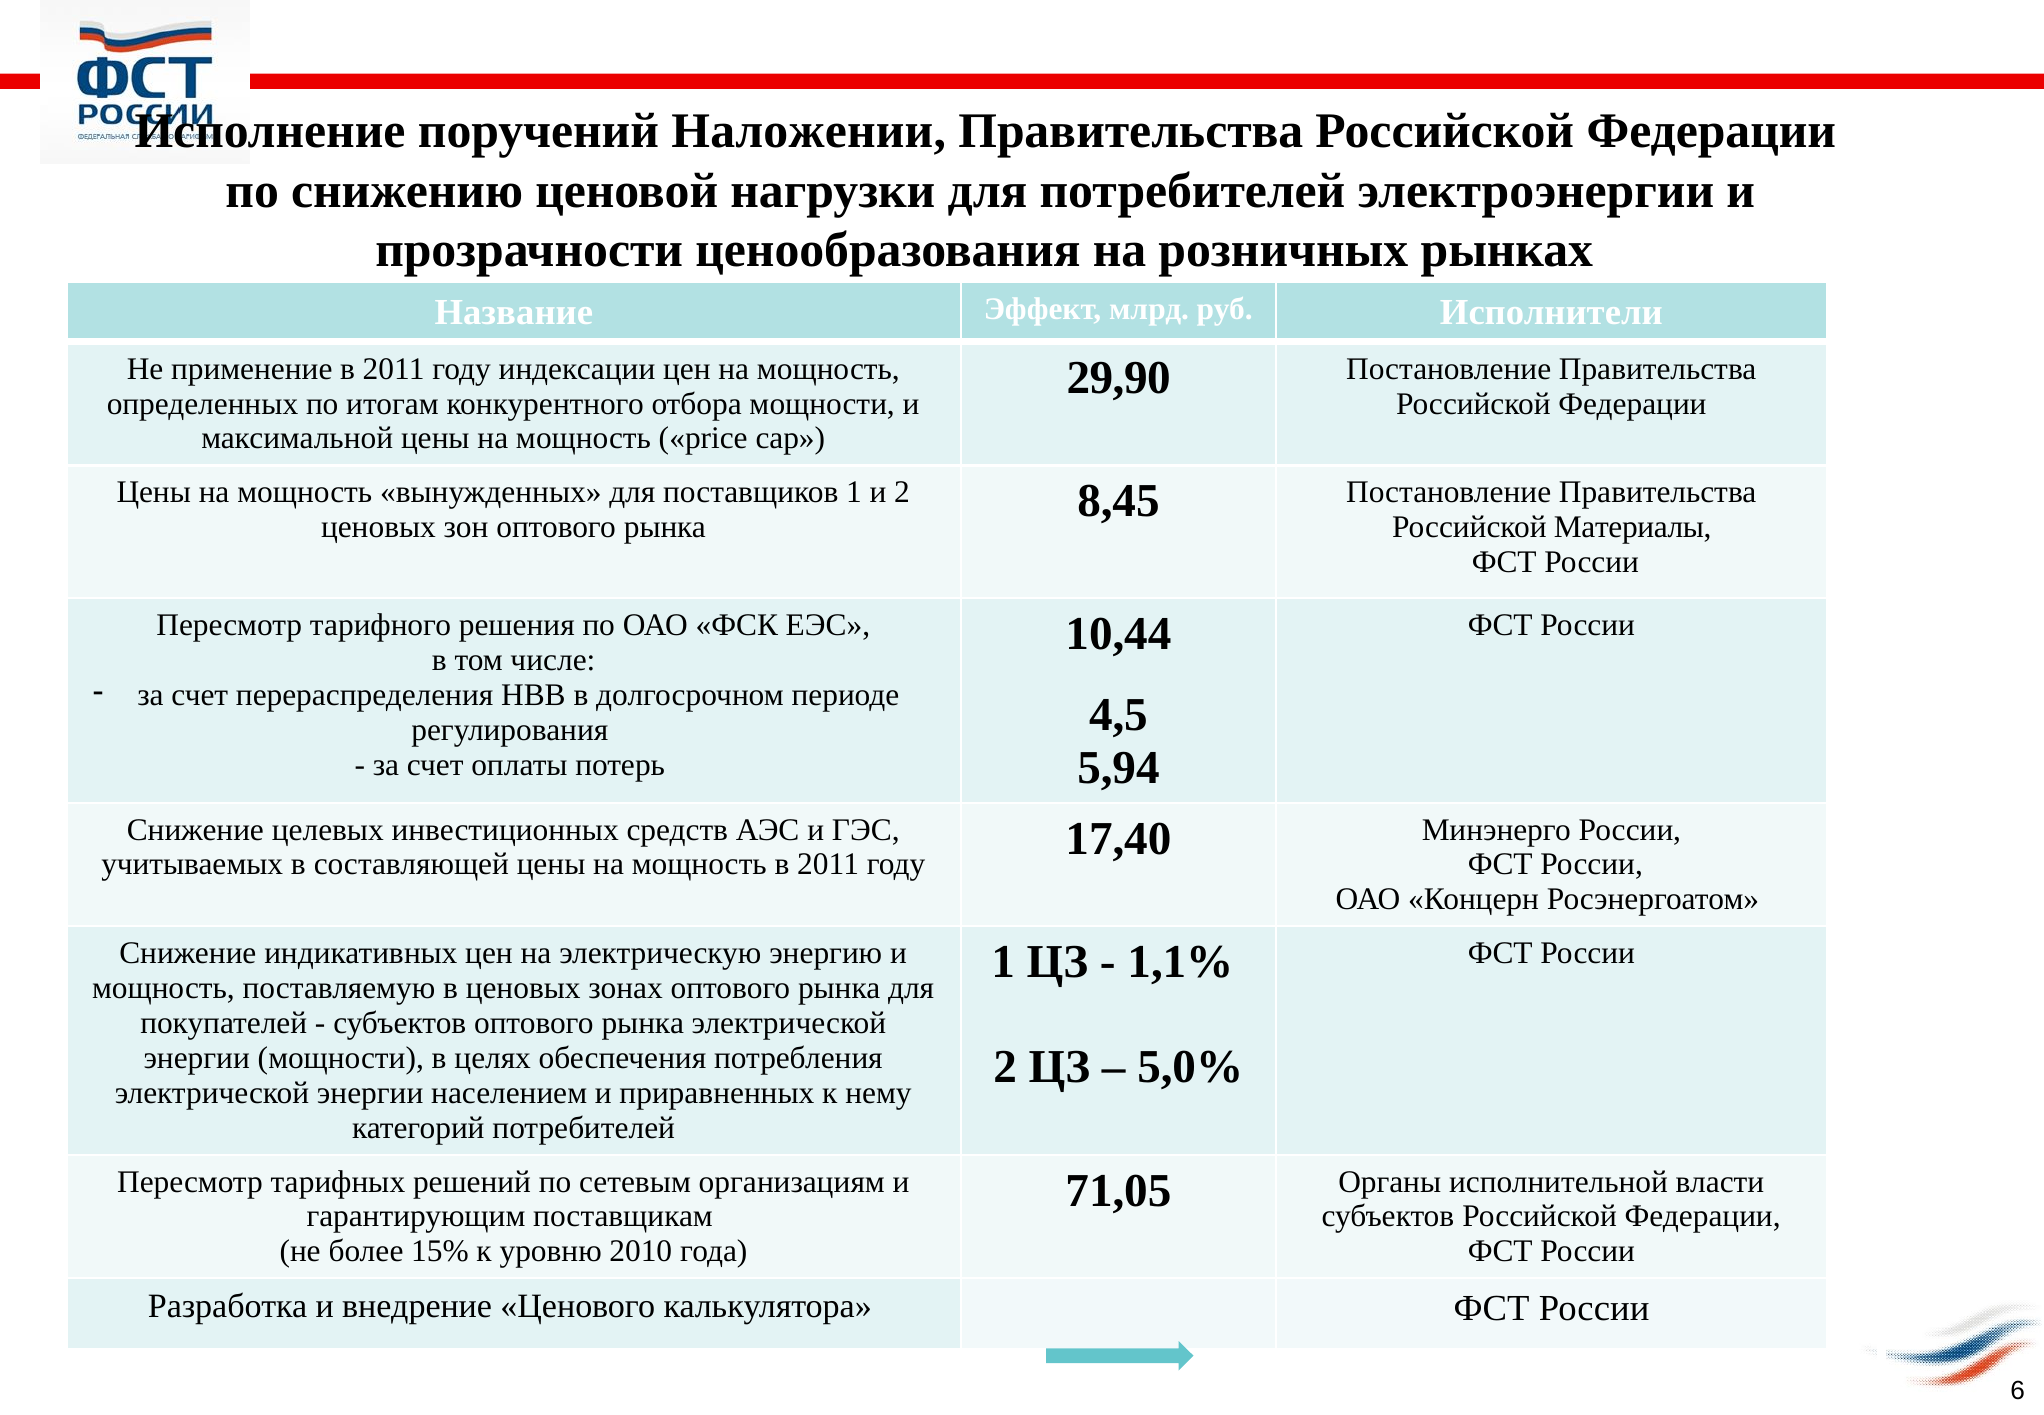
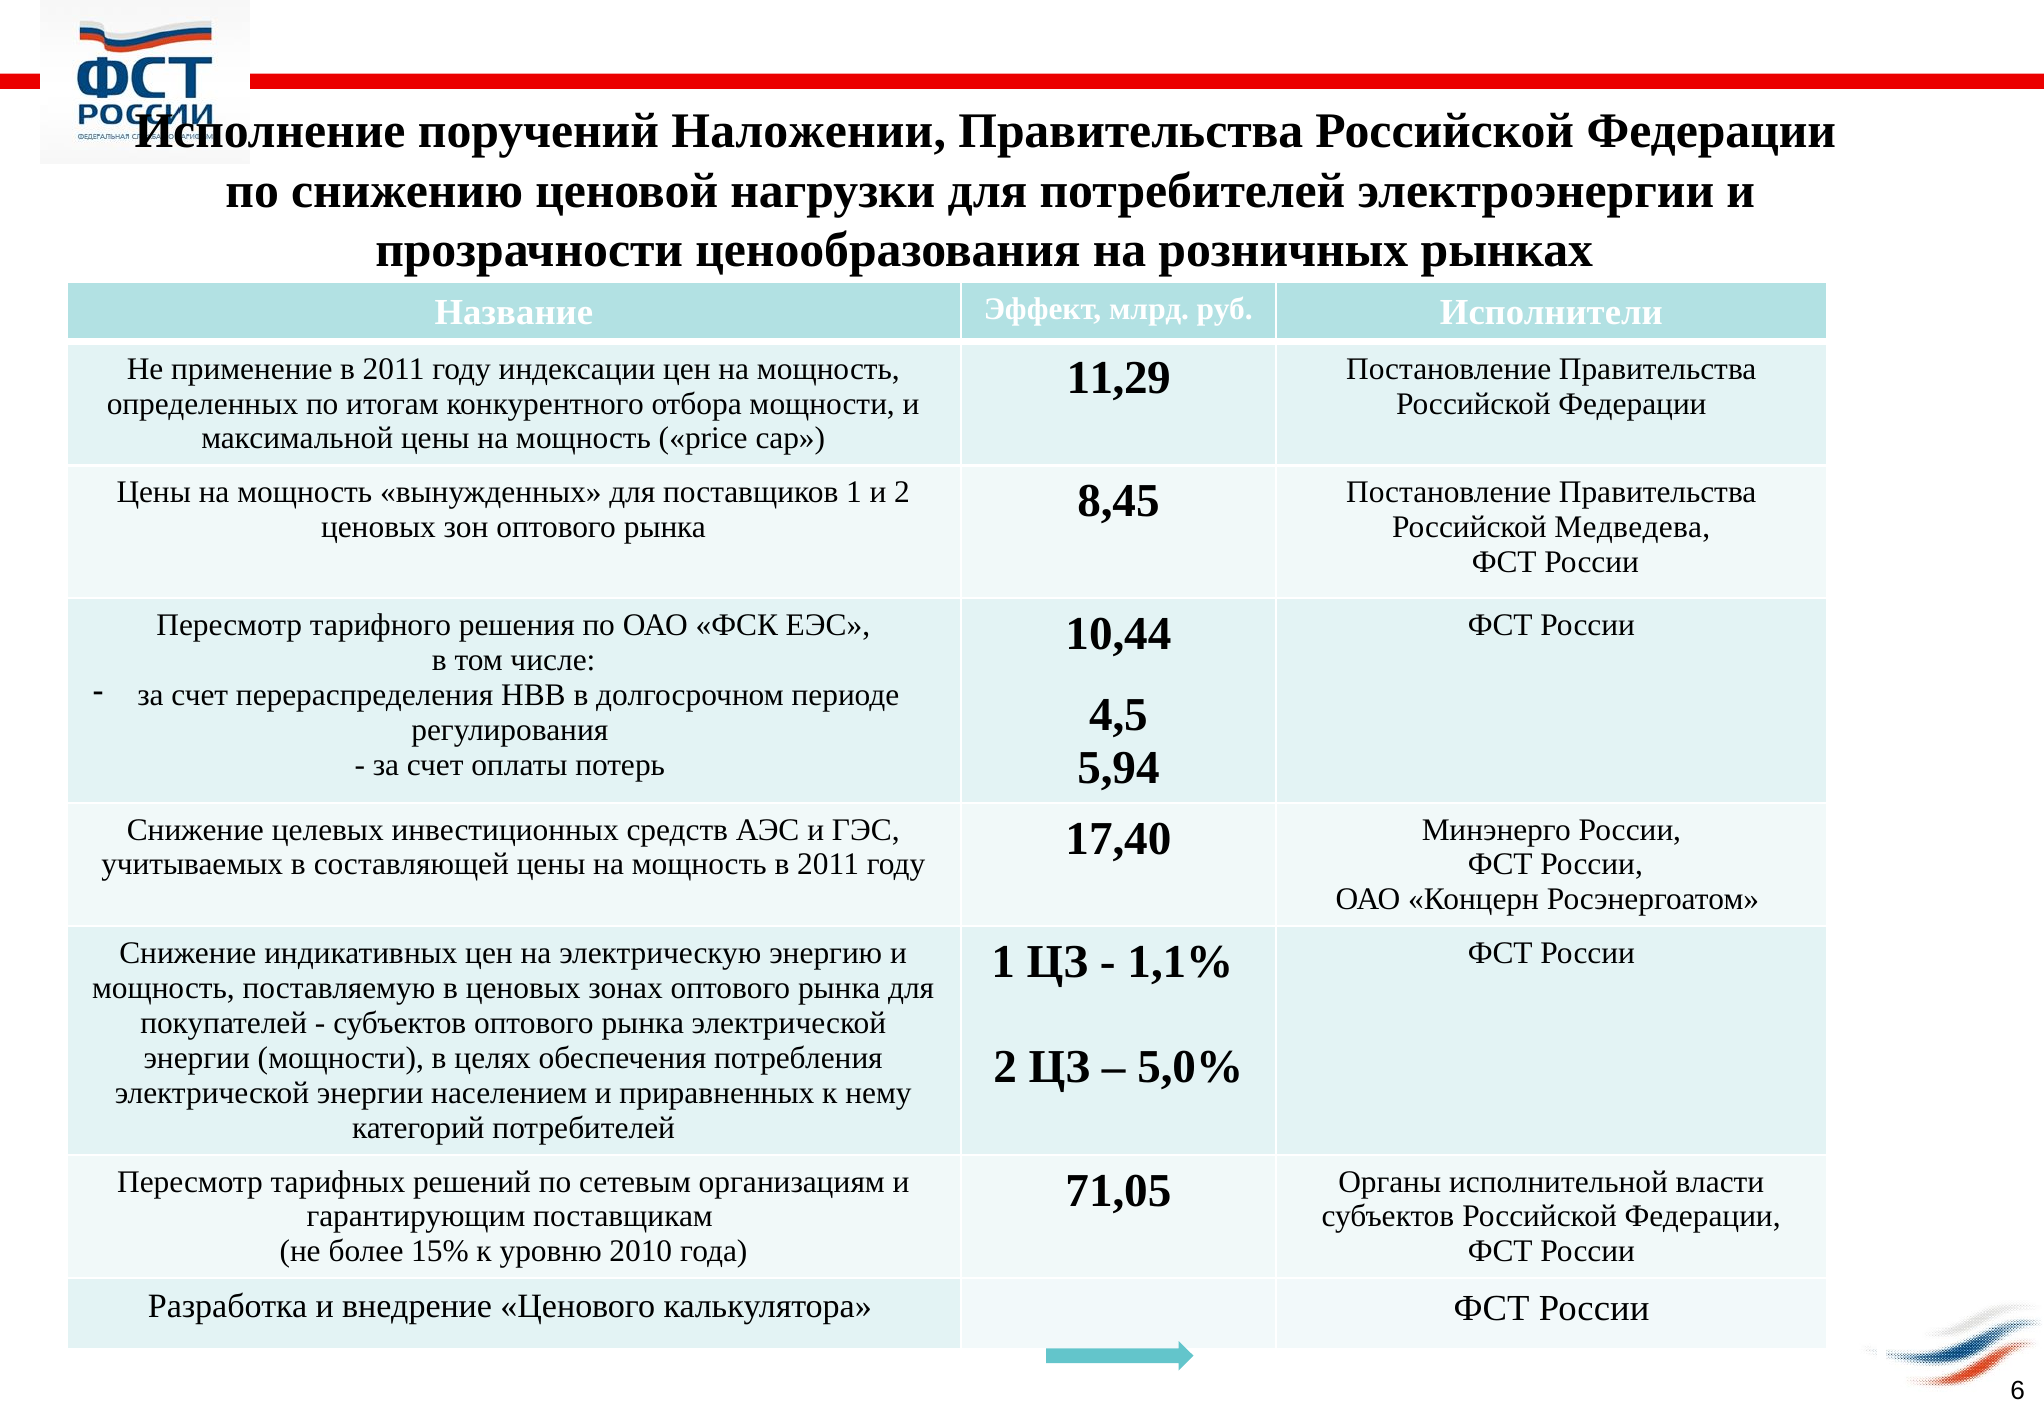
29,90: 29,90 -> 11,29
Материалы: Материалы -> Медведева
